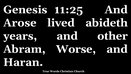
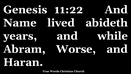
11:25: 11:25 -> 11:22
Arose: Arose -> Name
other: other -> while
